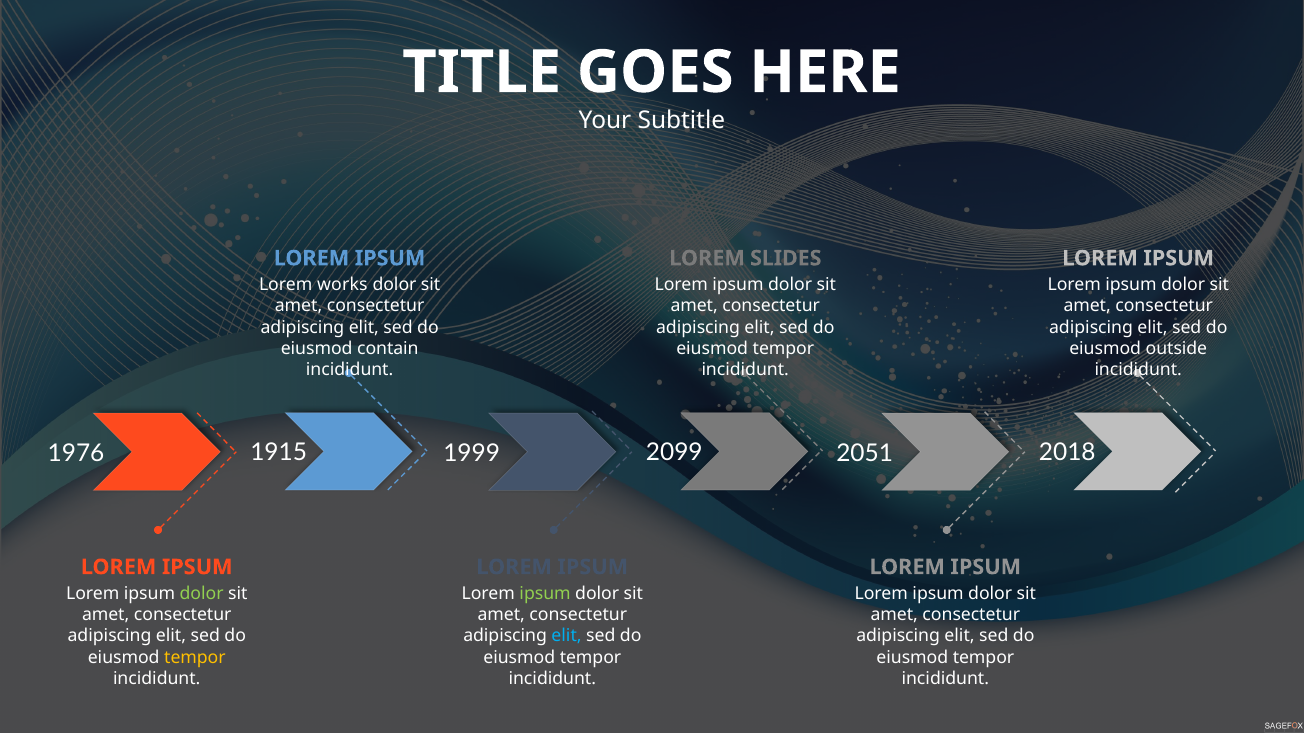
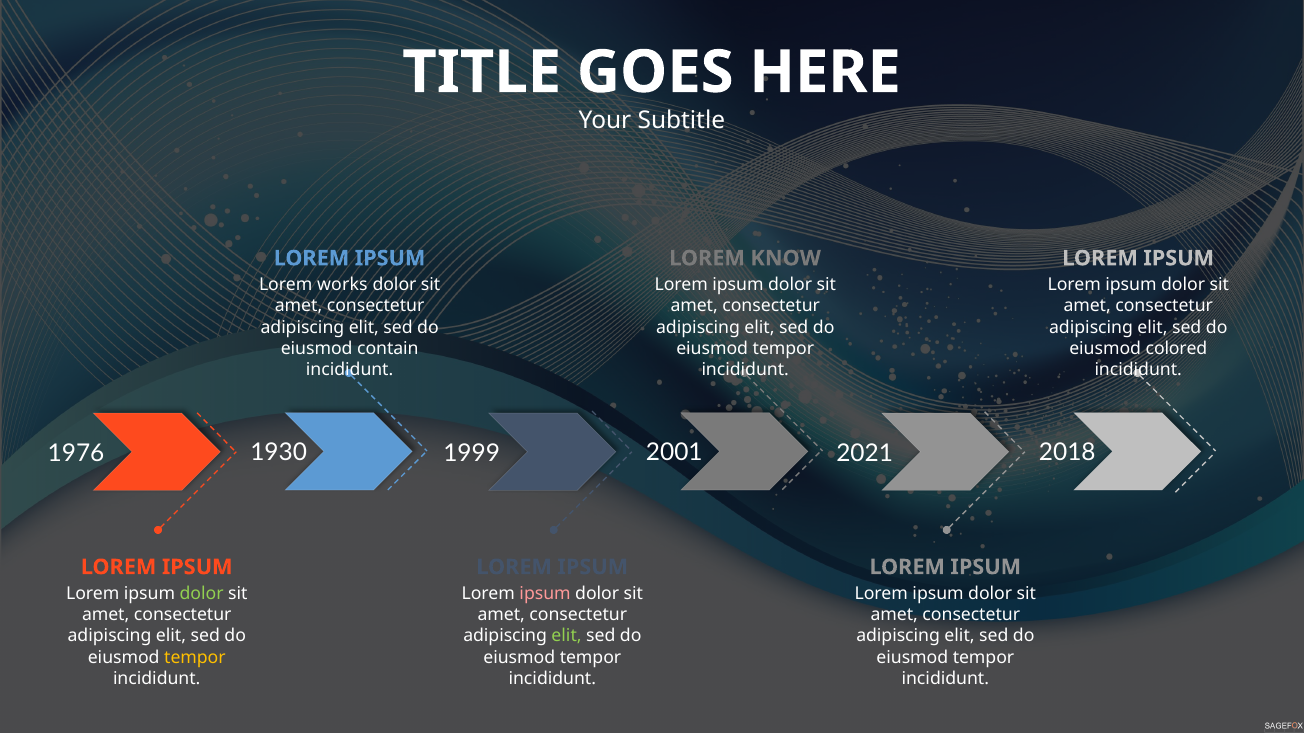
SLIDES: SLIDES -> KNOW
outside: outside -> colored
1915: 1915 -> 1930
2099: 2099 -> 2001
2051: 2051 -> 2021
ipsum at (545, 594) colour: light green -> pink
elit at (567, 637) colour: light blue -> light green
